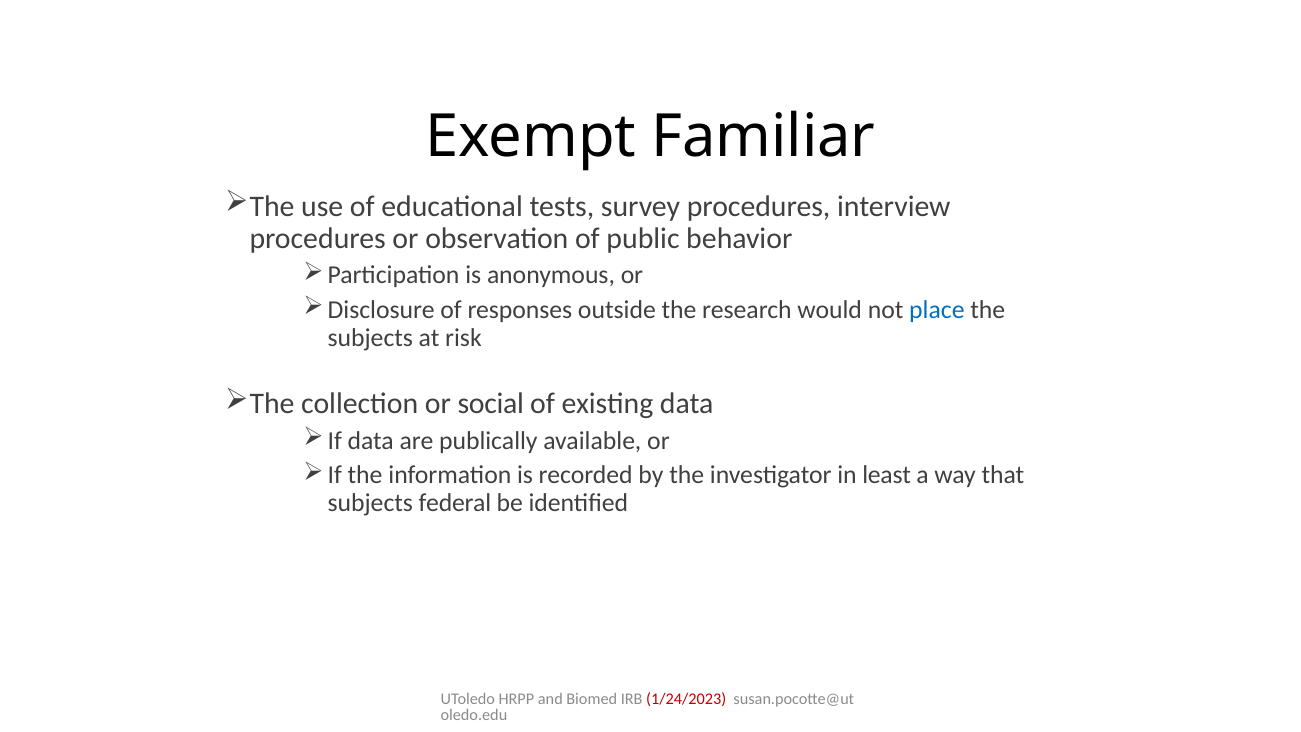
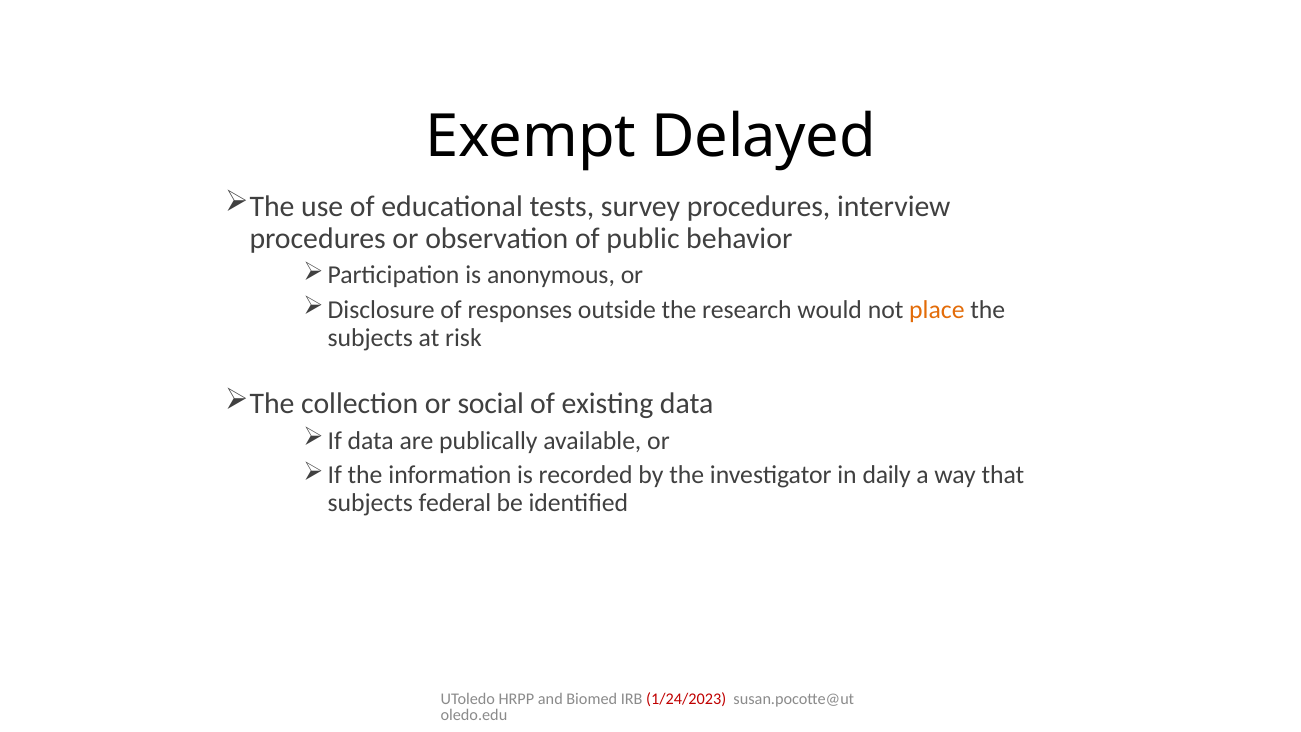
Familiar: Familiar -> Delayed
place colour: blue -> orange
least: least -> daily
